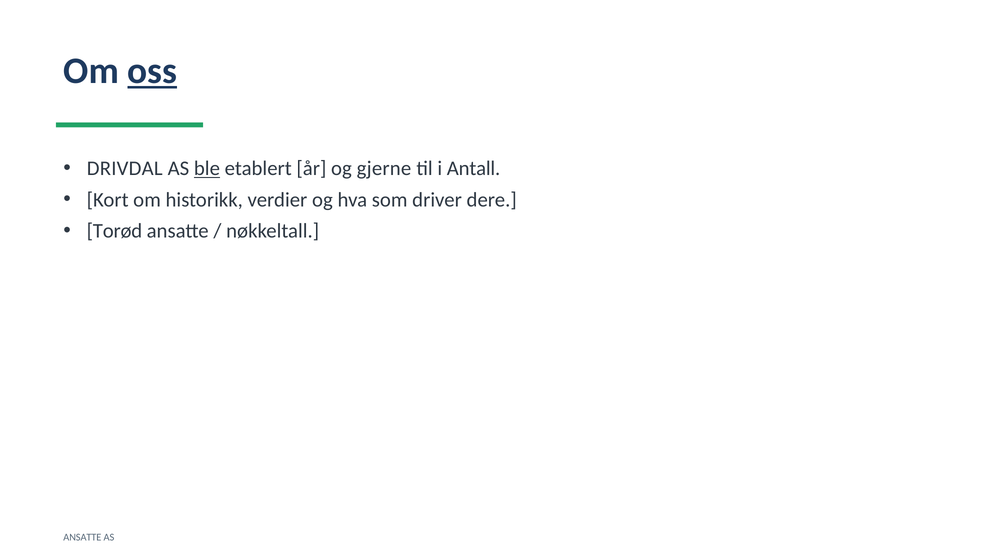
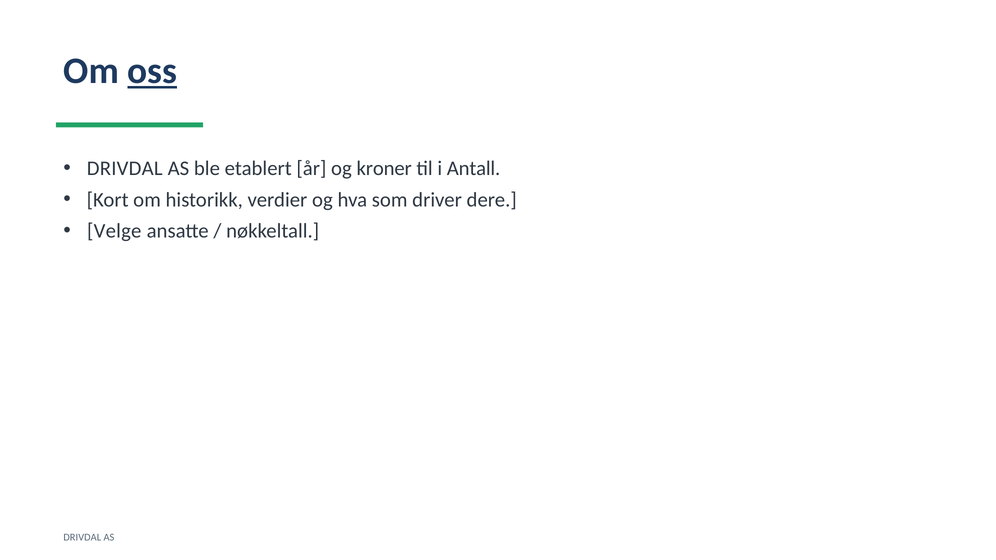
ble underline: present -> none
gjerne: gjerne -> kroner
Torød: Torød -> Velge
ANSATTE at (82, 538): ANSATTE -> DRIVDAL
